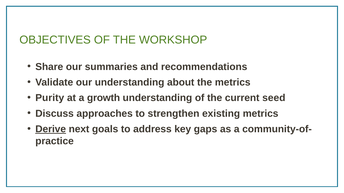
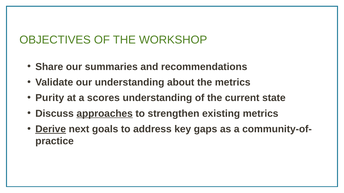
growth: growth -> scores
seed: seed -> state
approaches underline: none -> present
